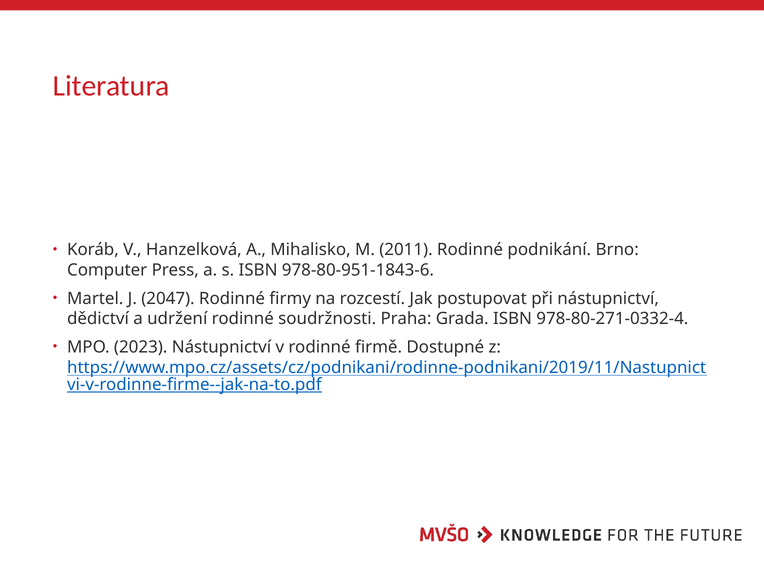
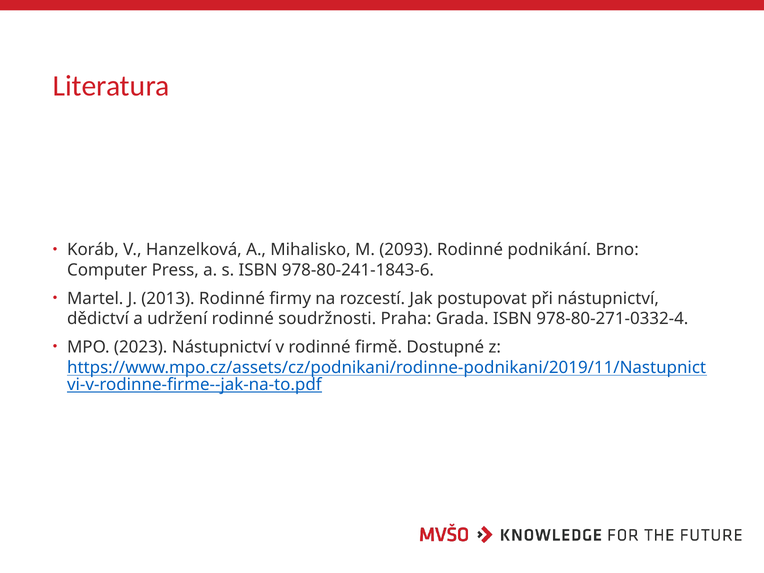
2011: 2011 -> 2093
978-80-951-1843-6: 978-80-951-1843-6 -> 978-80-241-1843-6
2047: 2047 -> 2013
